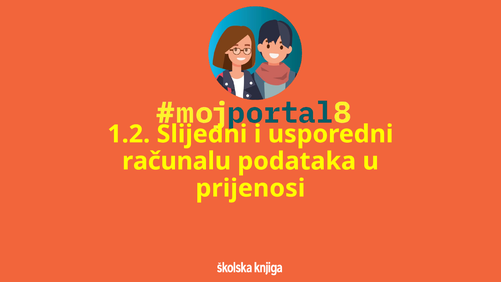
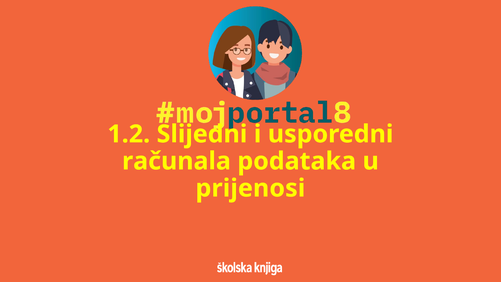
računalu: računalu -> računala
